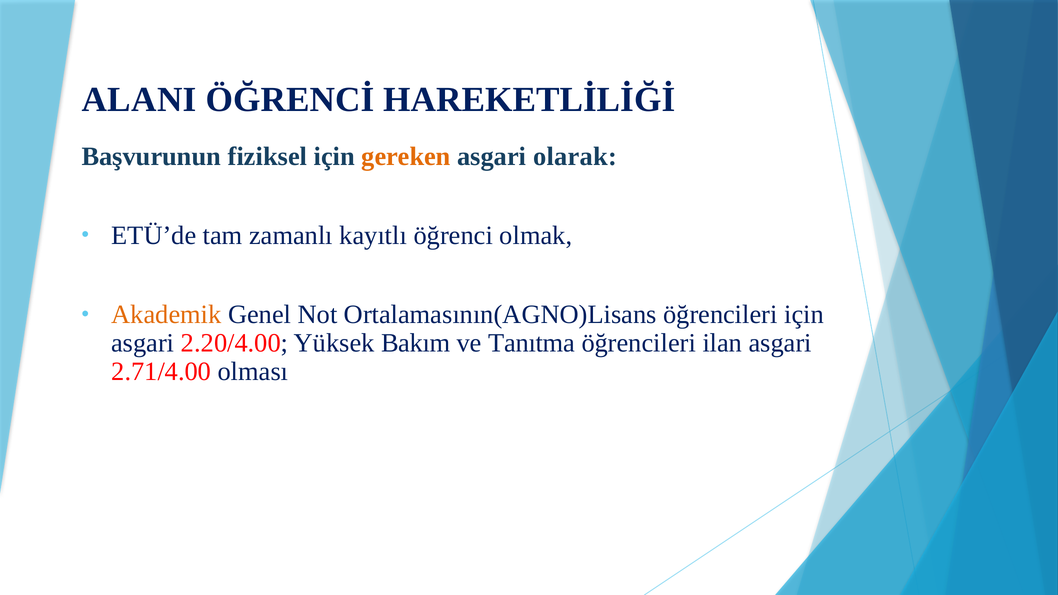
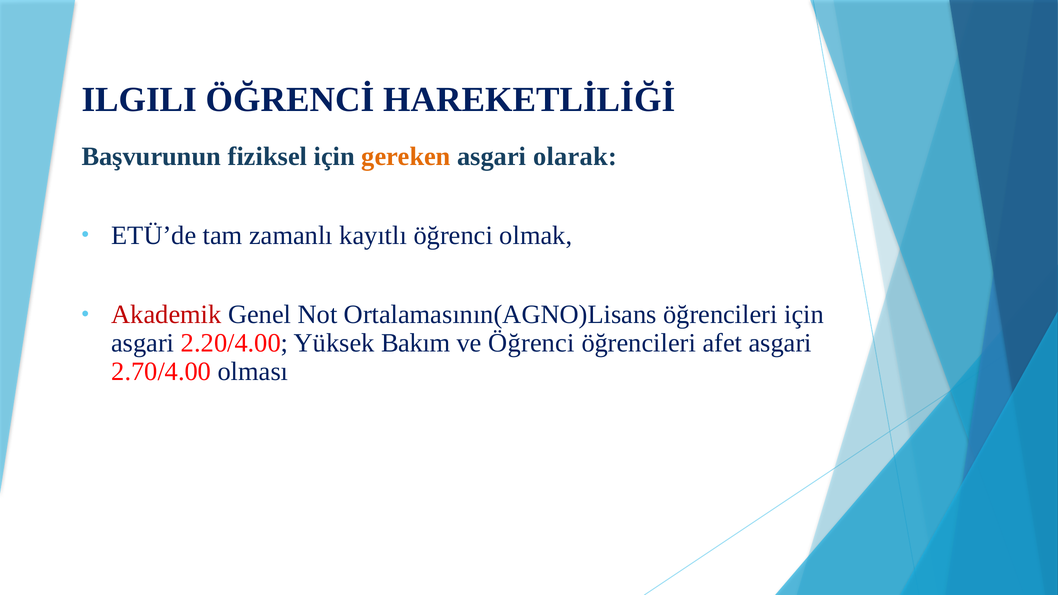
ALANI: ALANI -> ILGILI
Akademik colour: orange -> red
ve Tanıtma: Tanıtma -> Öğrenci
ilan: ilan -> afet
2.71/4.00: 2.71/4.00 -> 2.70/4.00
